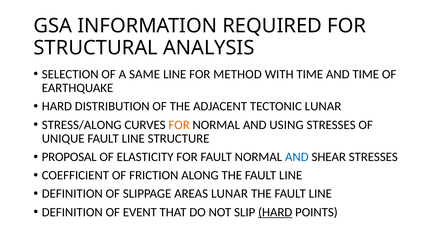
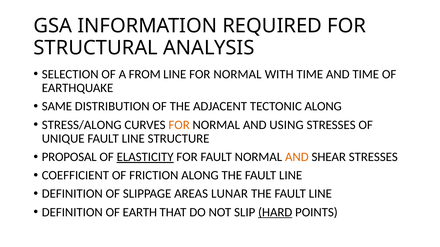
SAME: SAME -> FROM
LINE FOR METHOD: METHOD -> NORMAL
HARD at (57, 107): HARD -> SAME
TECTONIC LUNAR: LUNAR -> ALONG
ELASTICITY underline: none -> present
AND at (297, 157) colour: blue -> orange
EVENT: EVENT -> EARTH
